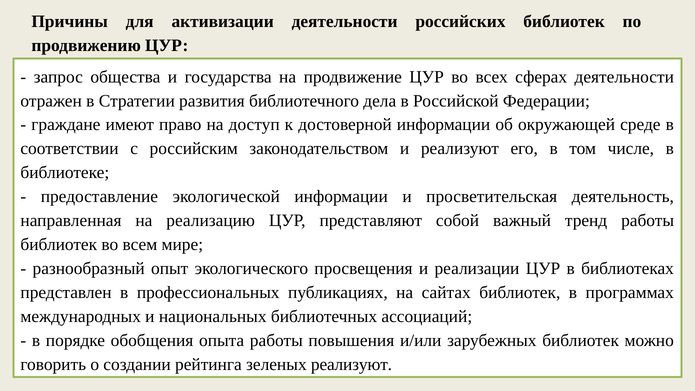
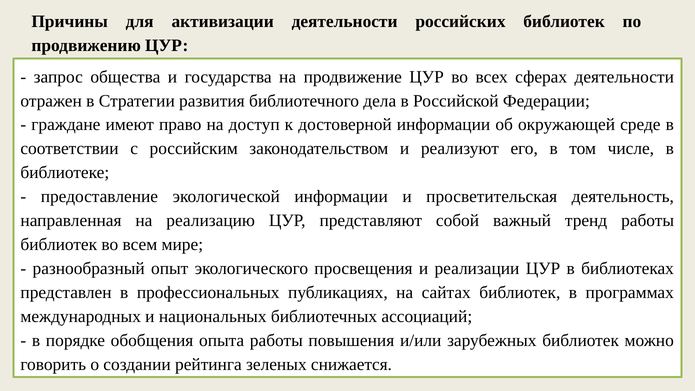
зеленых реализуют: реализуют -> снижается
